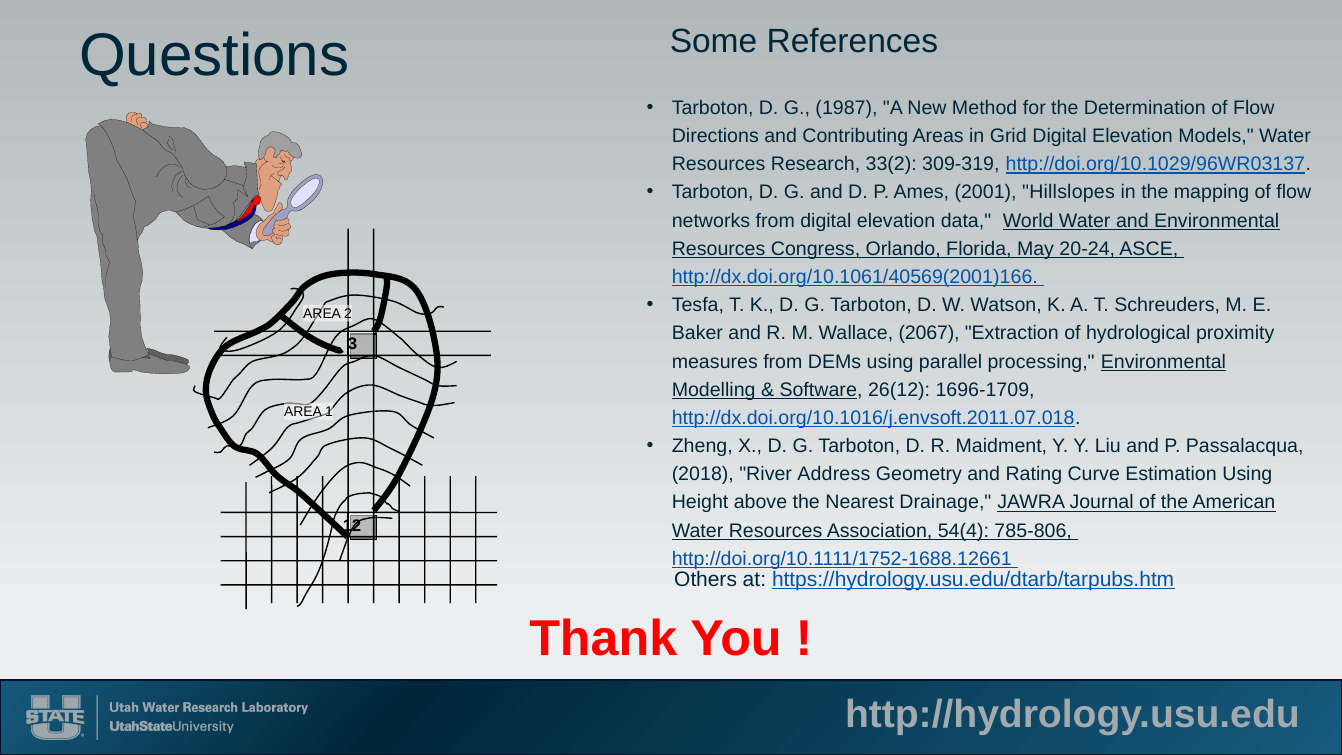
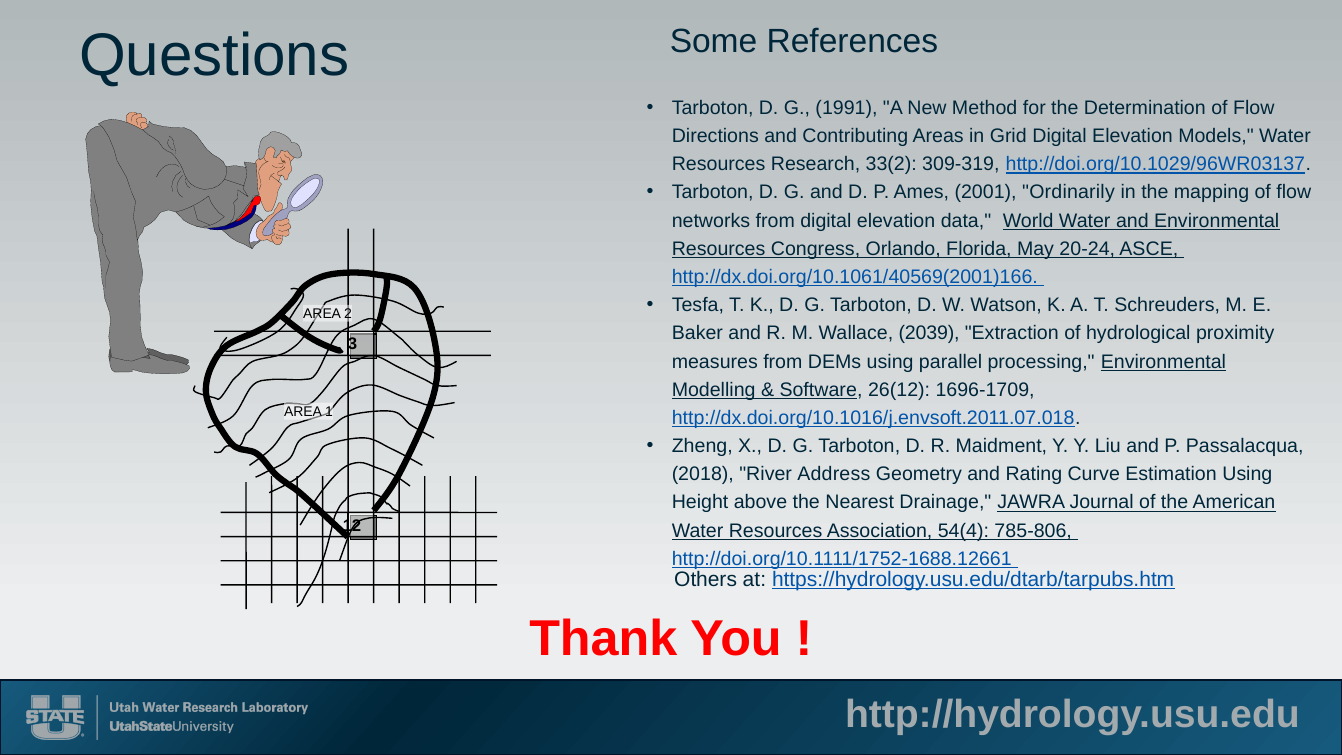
1987: 1987 -> 1991
Hillslopes: Hillslopes -> Ordinarily
2067: 2067 -> 2039
